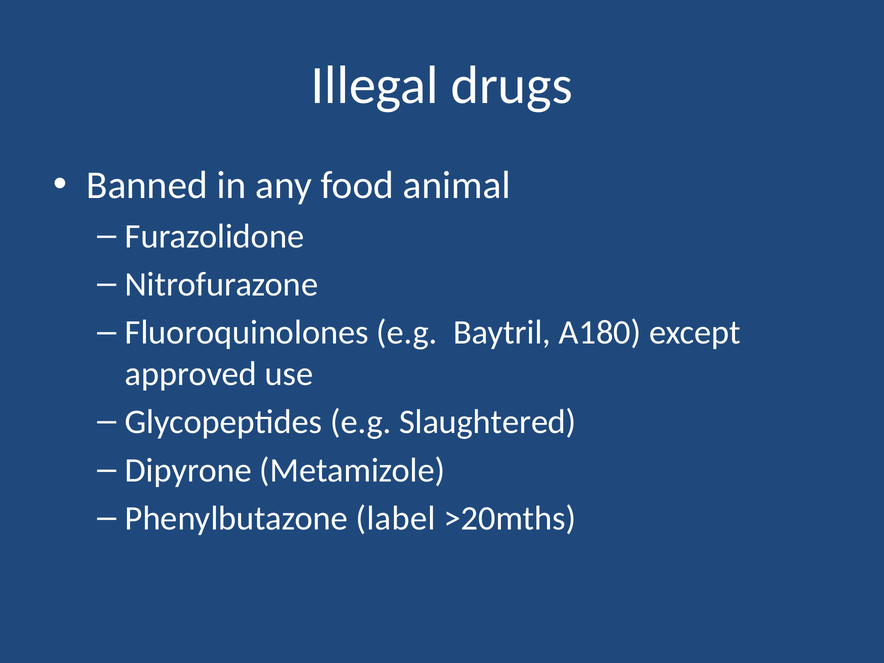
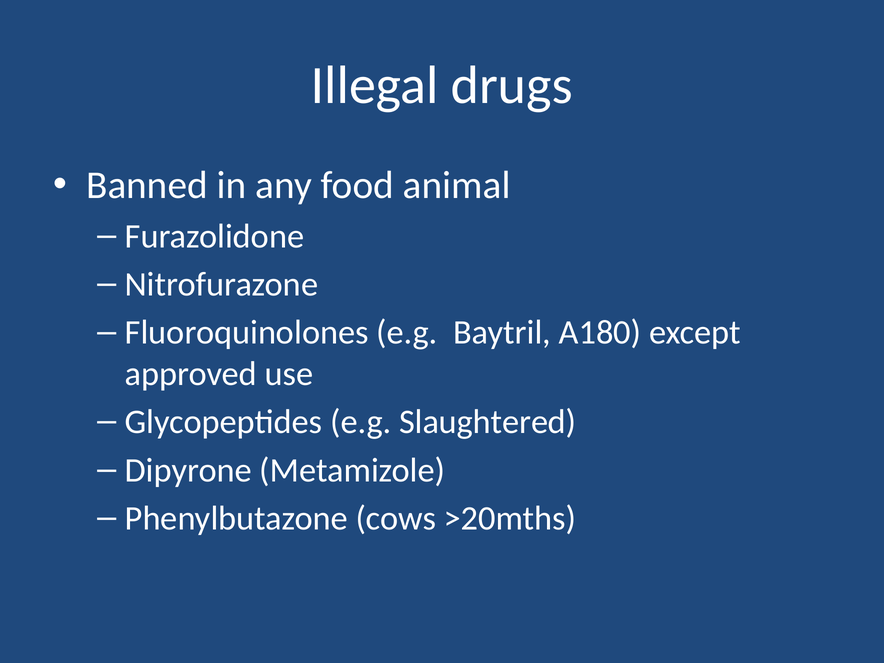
label: label -> cows
